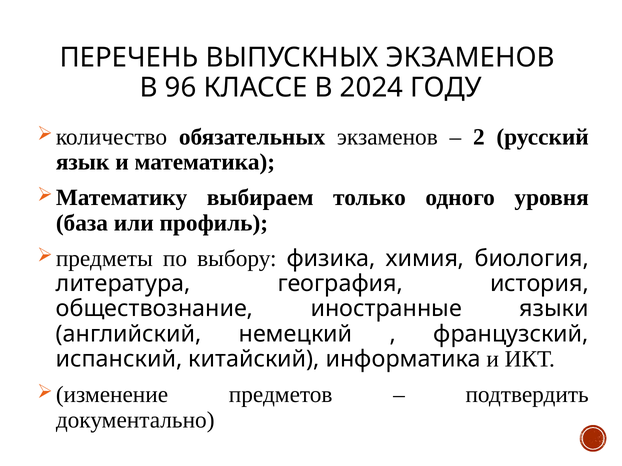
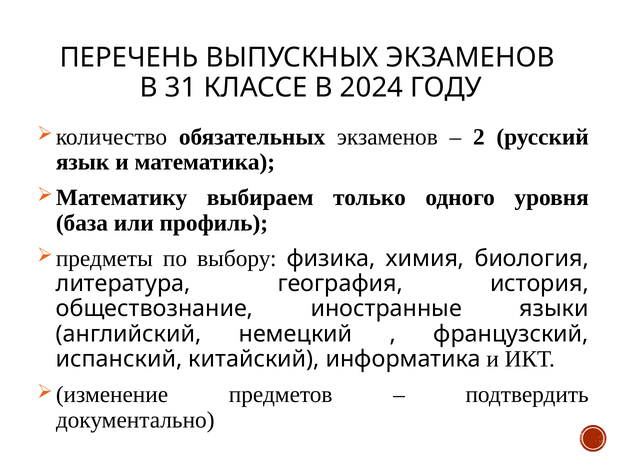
96: 96 -> 31
